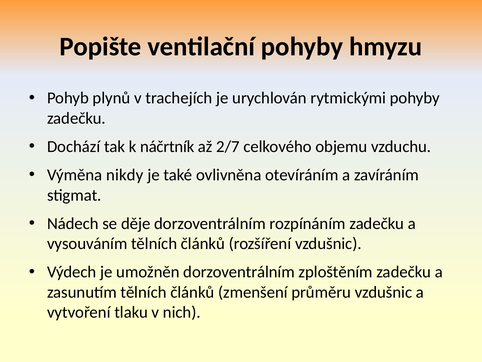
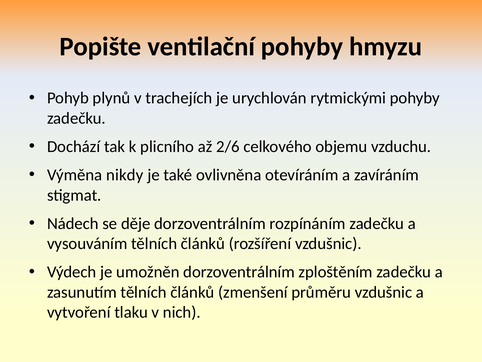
náčrtník: náčrtník -> plicního
2/7: 2/7 -> 2/6
